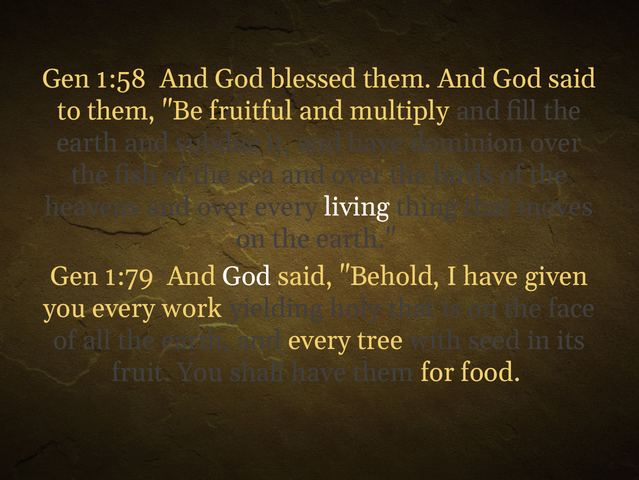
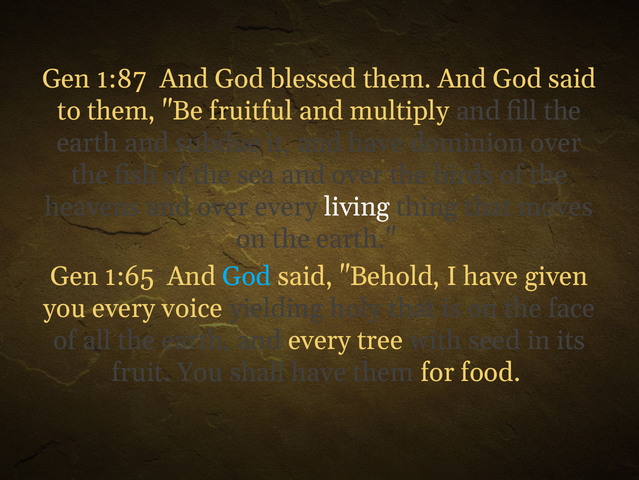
1:58: 1:58 -> 1:87
1:79: 1:79 -> 1:65
God at (247, 276) colour: white -> light blue
work: work -> voice
